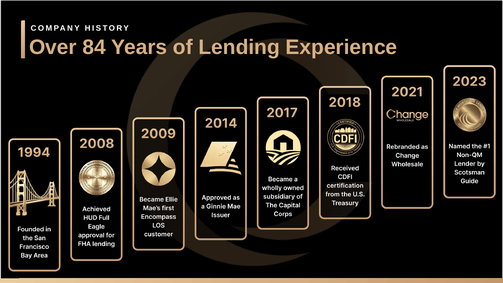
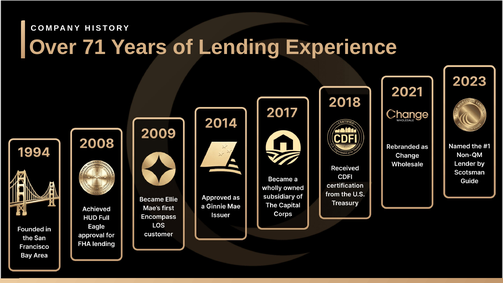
84: 84 -> 71
